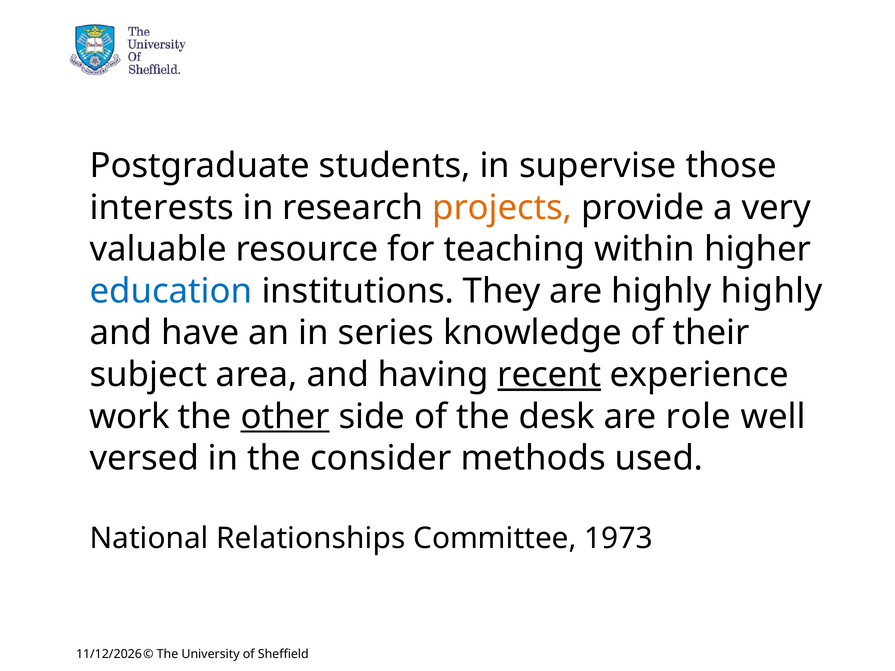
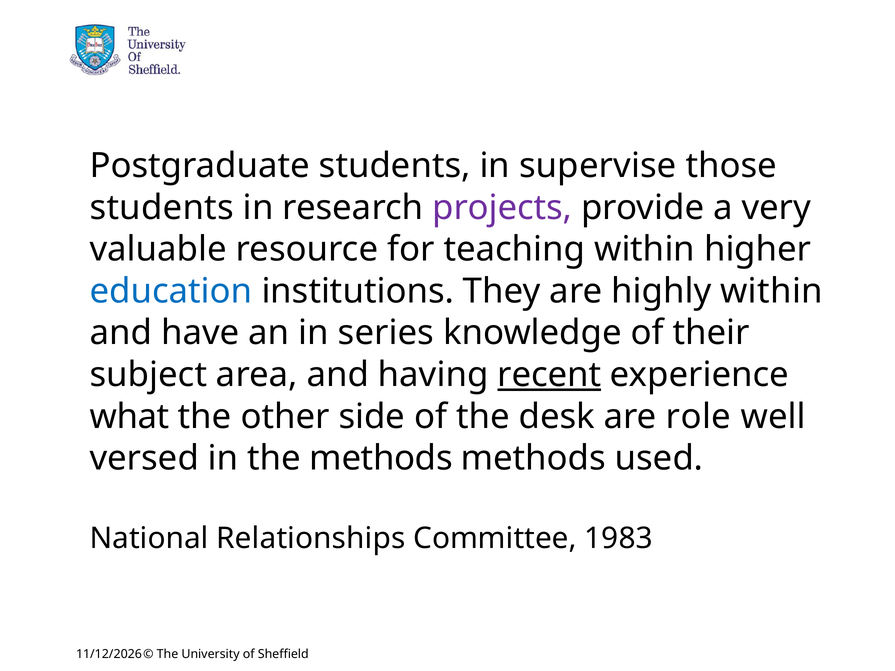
interests at (162, 208): interests -> students
projects colour: orange -> purple
highly highly: highly -> within
work: work -> what
other underline: present -> none
the consider: consider -> methods
1973: 1973 -> 1983
